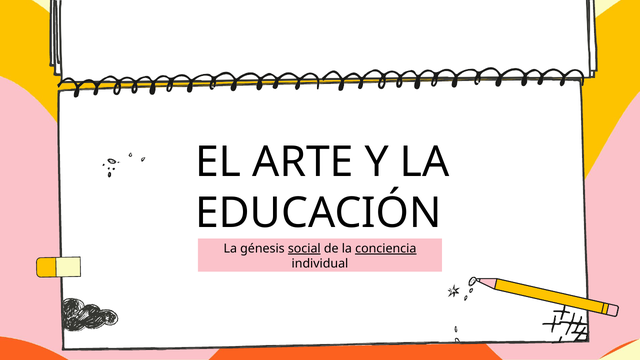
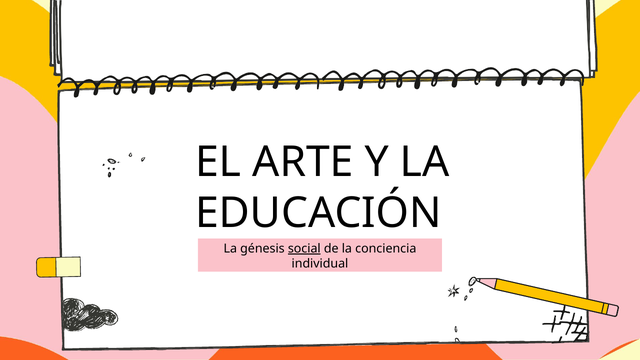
conciencia underline: present -> none
